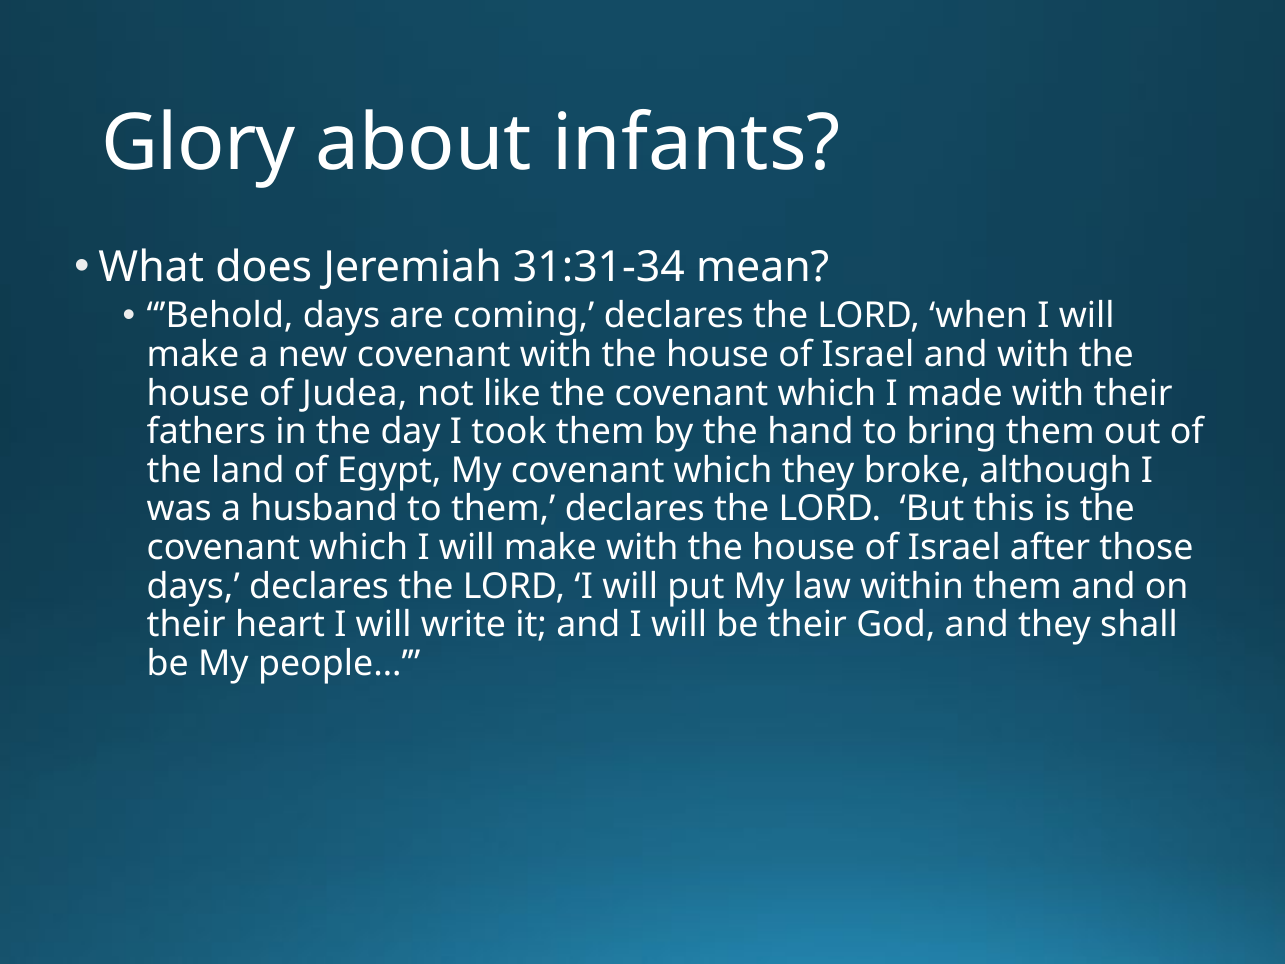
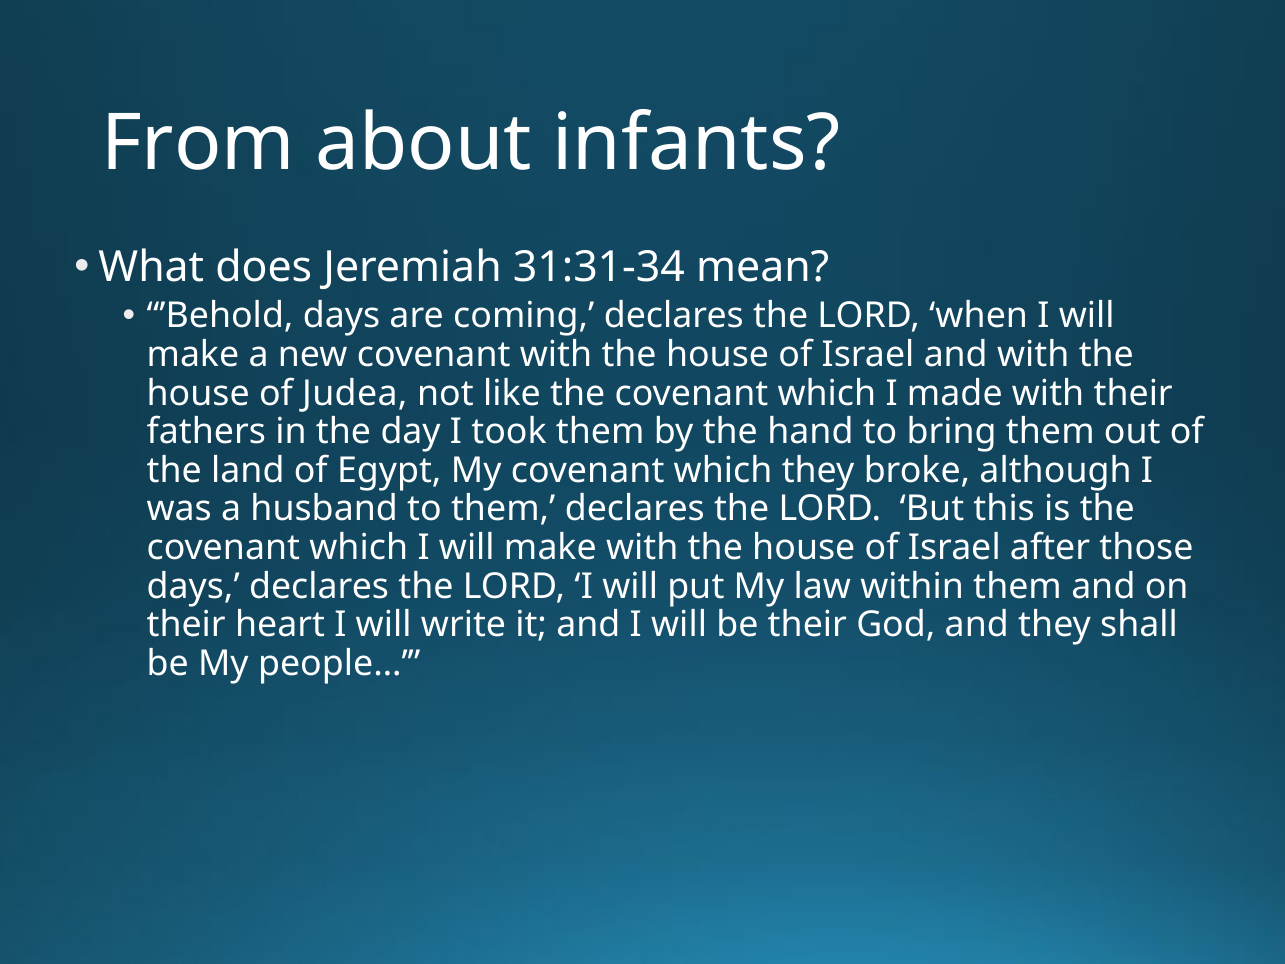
Glory: Glory -> From
